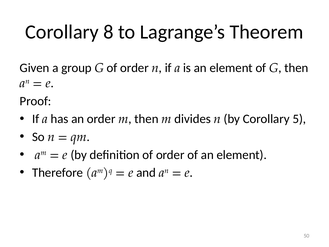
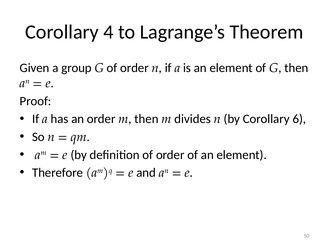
8: 8 -> 4
5: 5 -> 6
